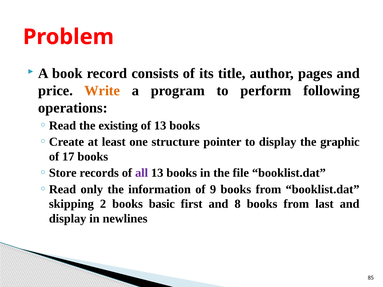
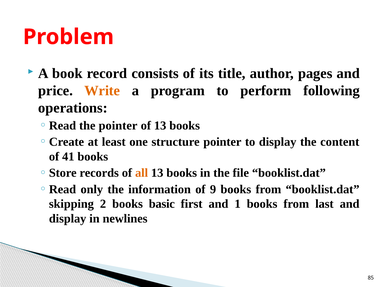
the existing: existing -> pointer
graphic: graphic -> content
17: 17 -> 41
all colour: purple -> orange
8: 8 -> 1
